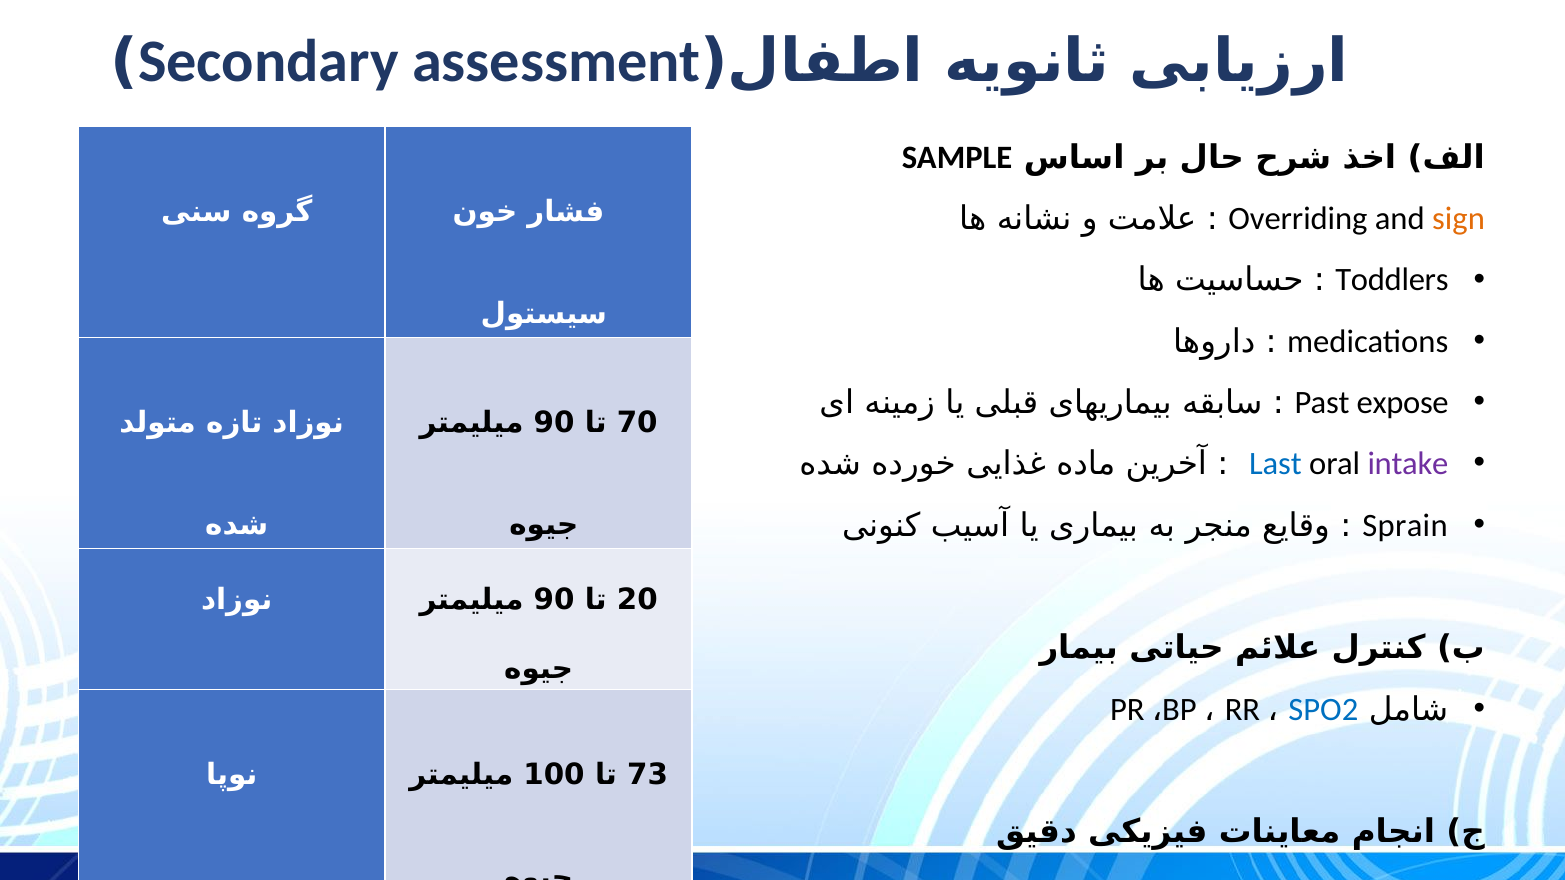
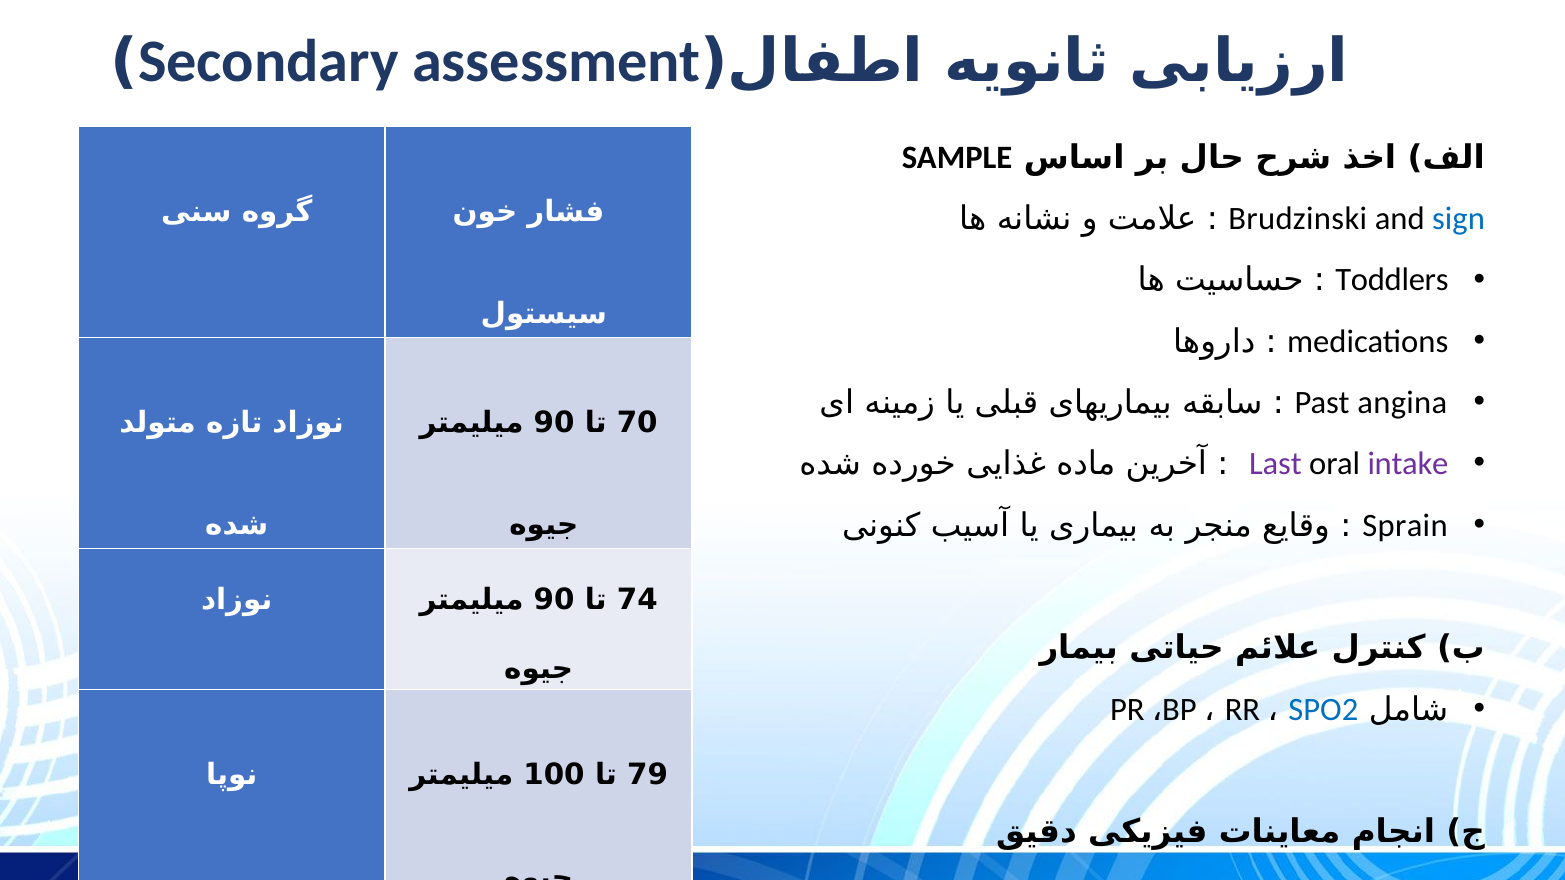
Overriding: Overriding -> Brudzinski
sign colour: orange -> blue
expose: expose -> angina
Last colour: blue -> purple
20: 20 -> 74
73: 73 -> 79
